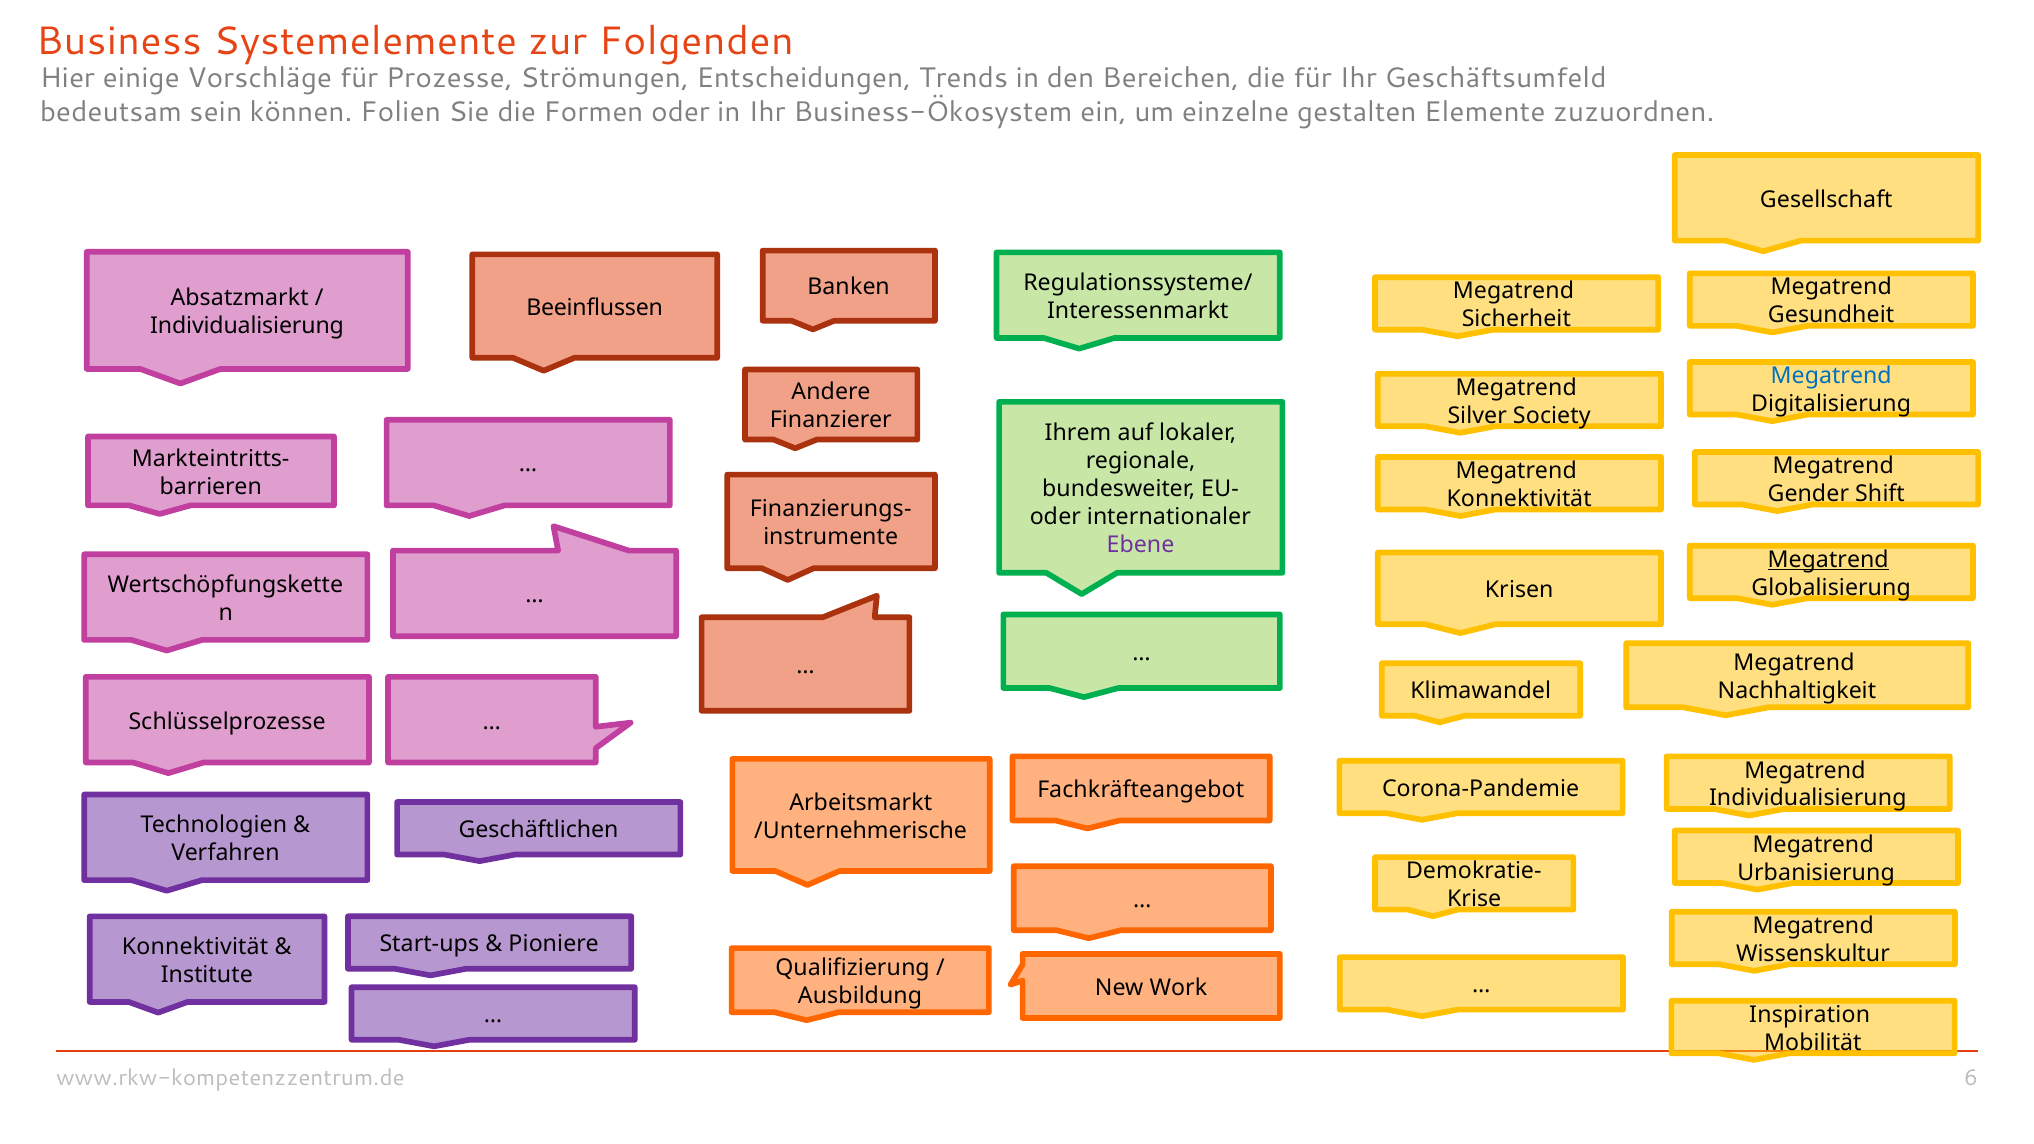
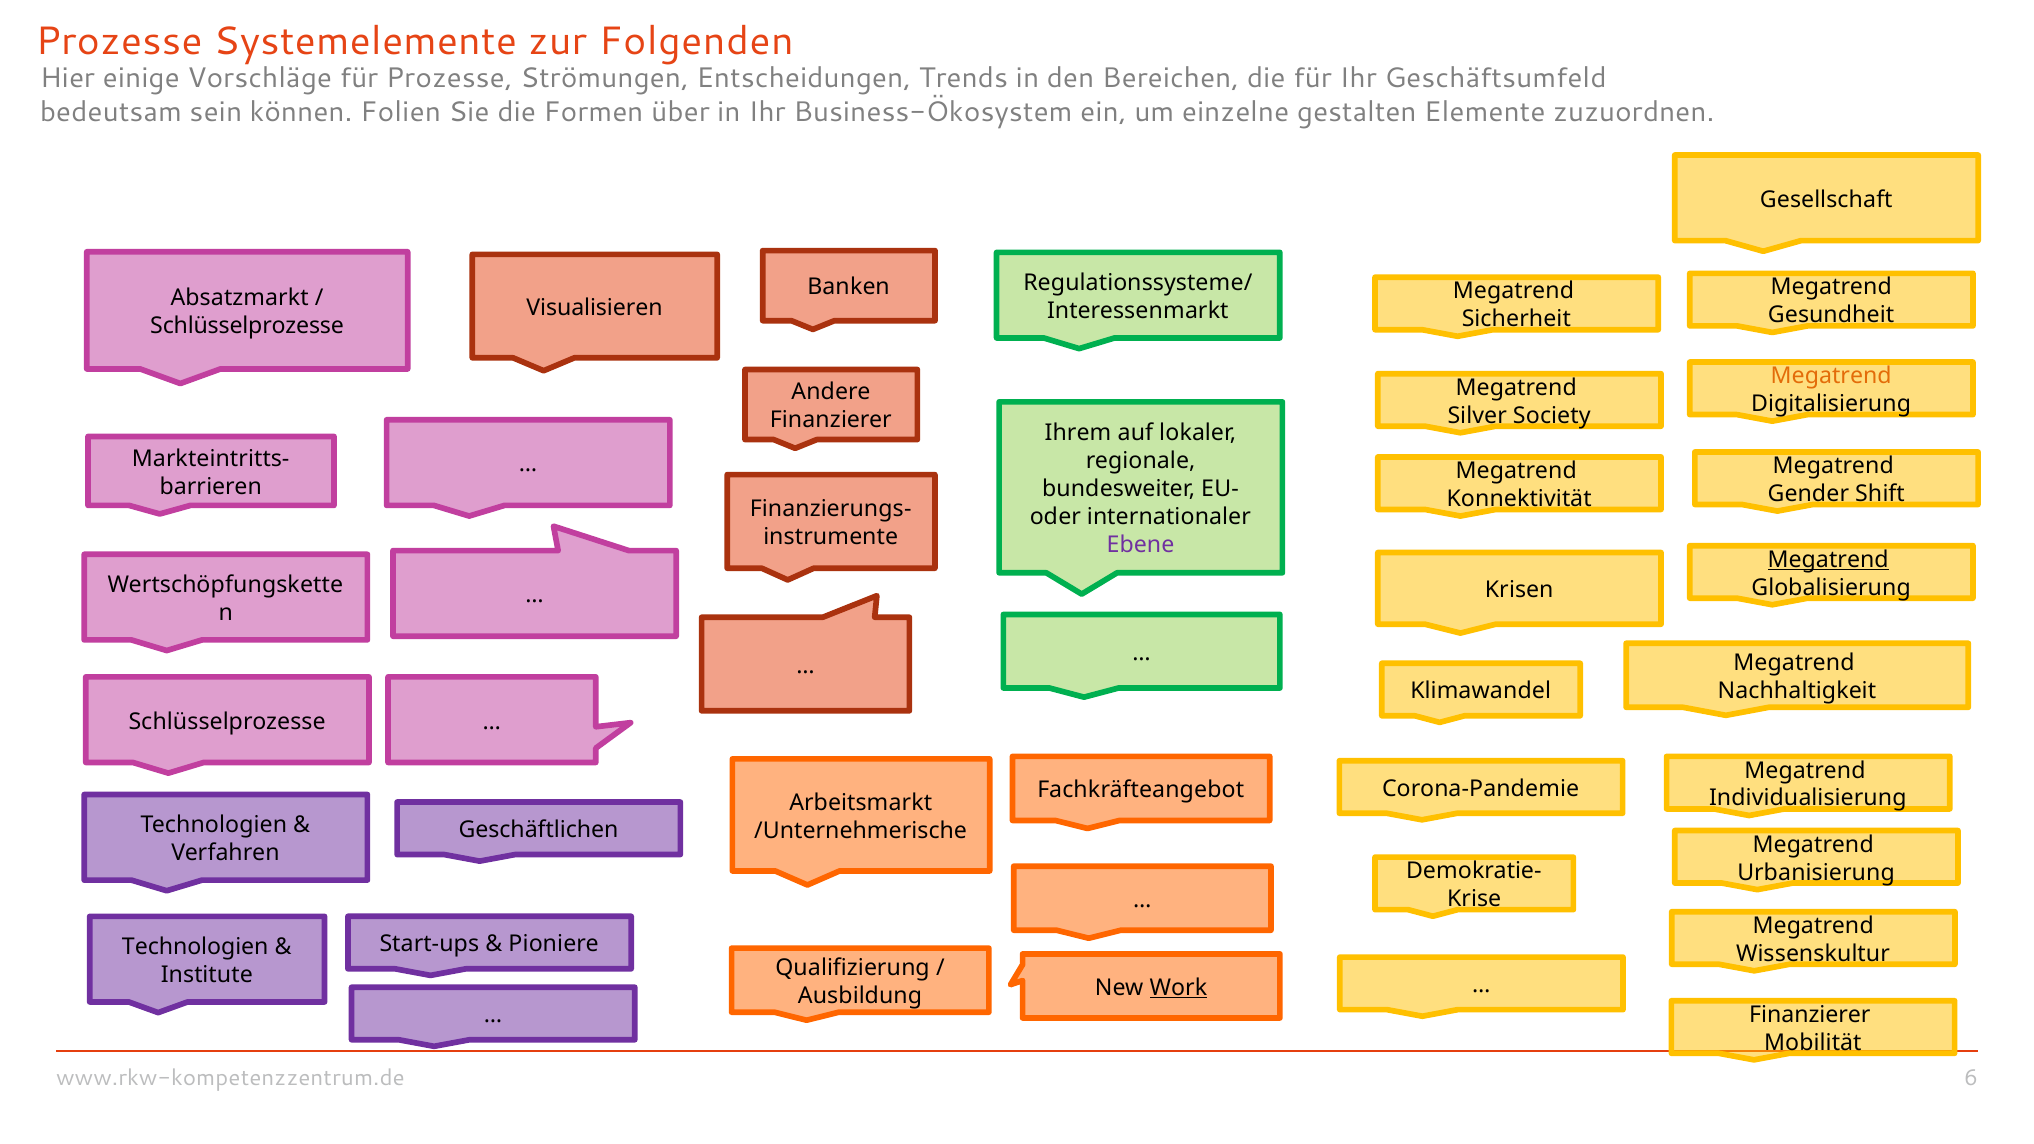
Business at (119, 42): Business -> Prozesse
Formen oder: oder -> über
Beeinflussen: Beeinflussen -> Visualisieren
Individualisierung at (247, 326): Individualisierung -> Schlüsselprozesse
Megatrend at (1831, 376) colour: blue -> orange
Konnektivität at (195, 947): Konnektivität -> Technologien
Work underline: none -> present
Inspiration at (1810, 1015): Inspiration -> Finanzierer
